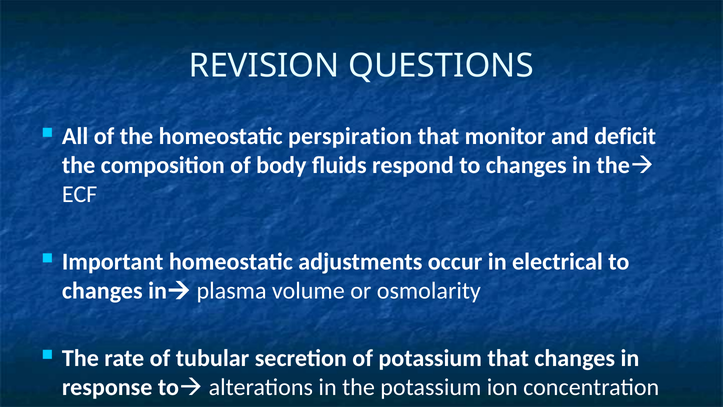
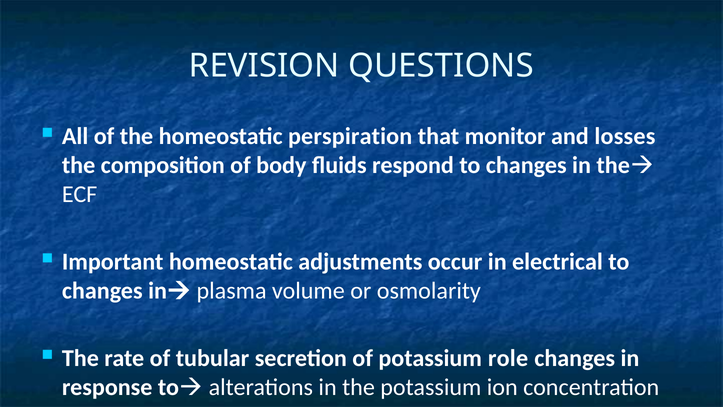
deficit: deficit -> losses
potassium that: that -> role
